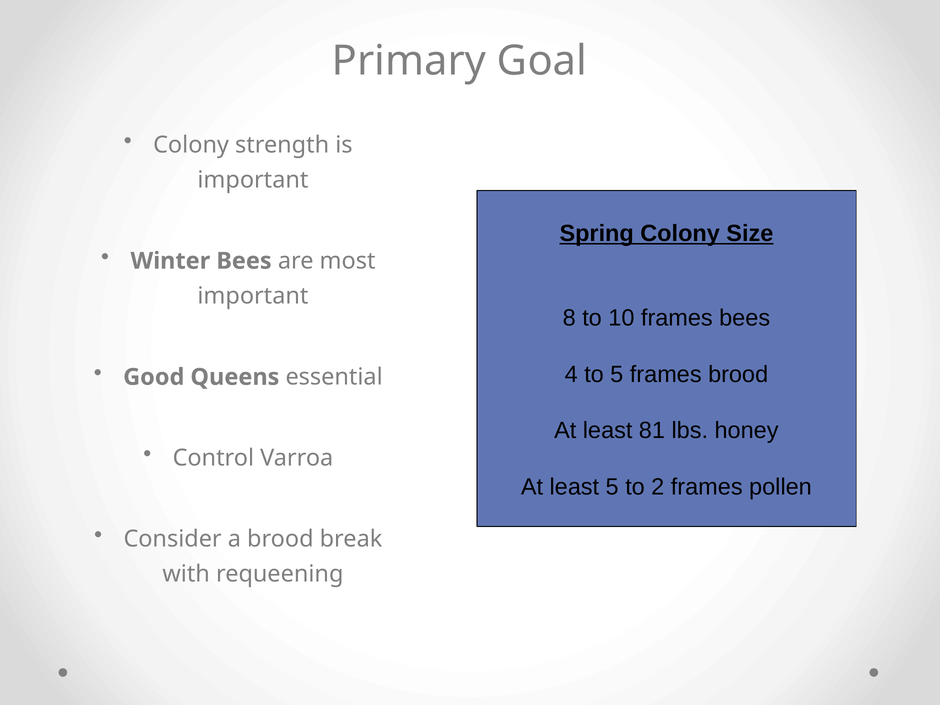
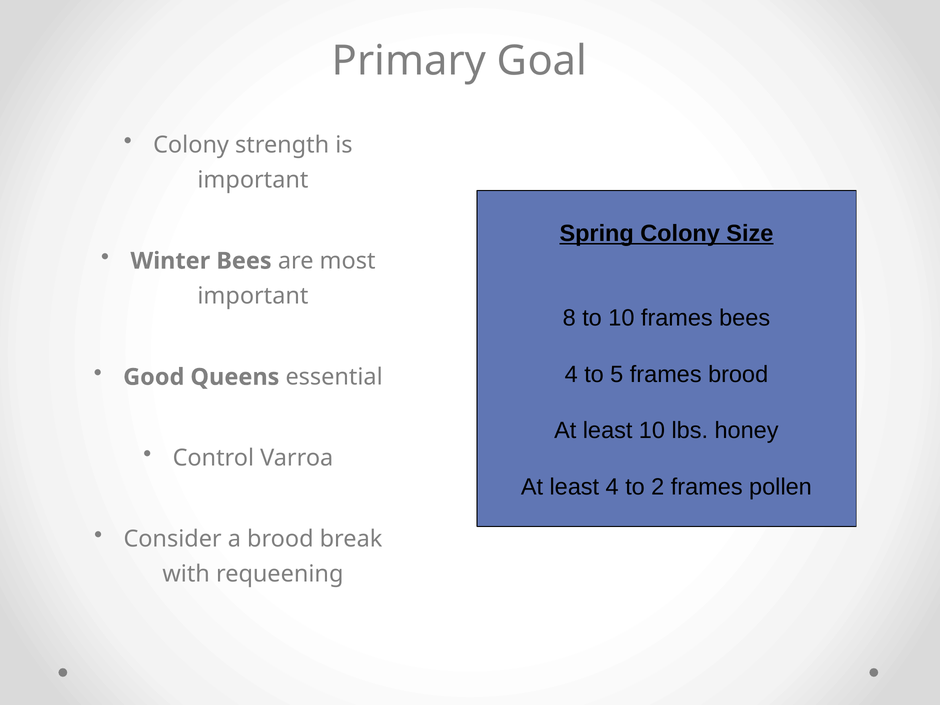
least 81: 81 -> 10
least 5: 5 -> 4
